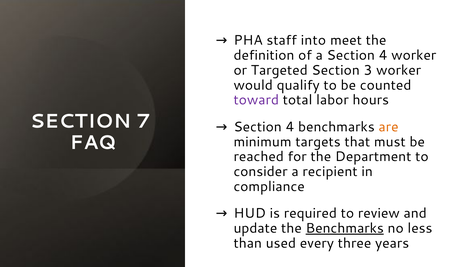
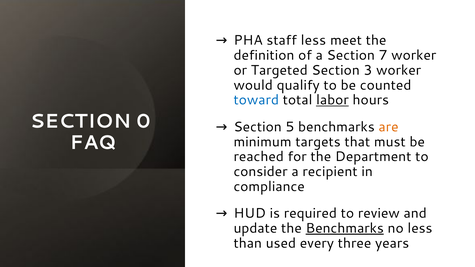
staff into: into -> less
a Section 4: 4 -> 7
toward colour: purple -> blue
labor underline: none -> present
7: 7 -> 0
4 at (290, 127): 4 -> 5
